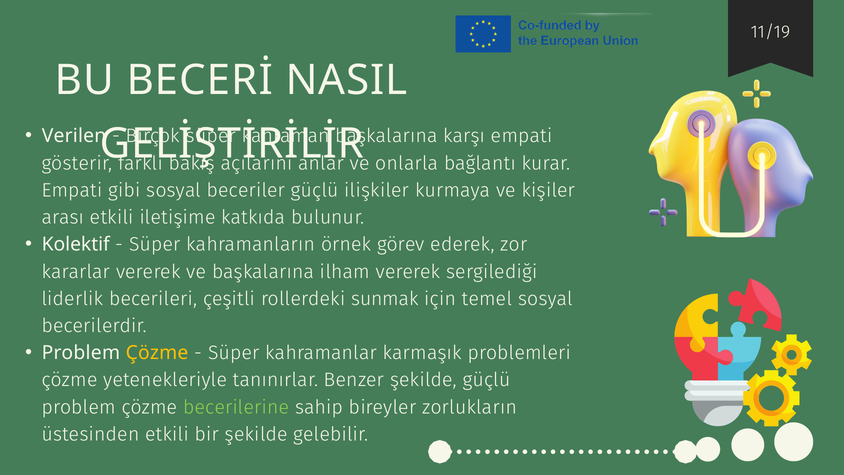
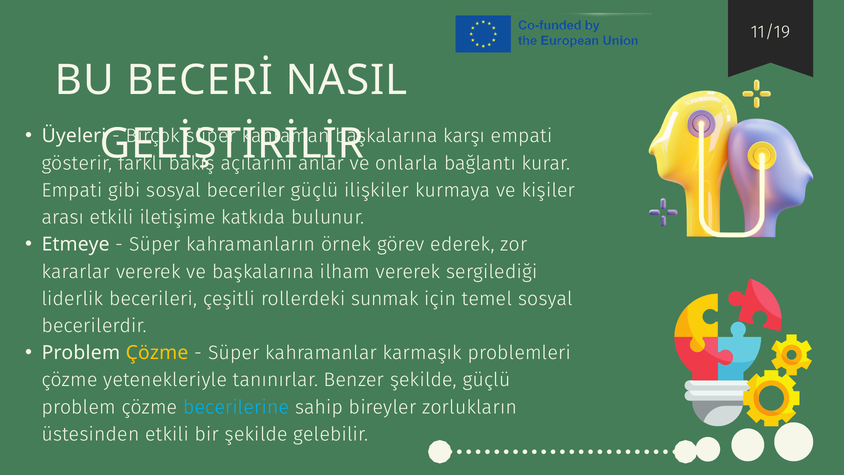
Verilen: Verilen -> Üyeleri
Kolektif: Kolektif -> Etmeye
becerilerine colour: light green -> light blue
